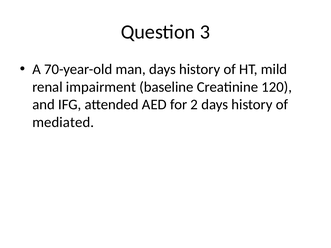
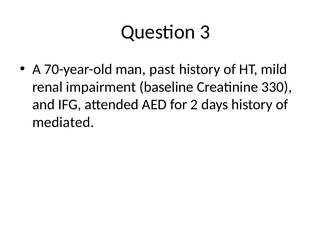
man days: days -> past
120: 120 -> 330
